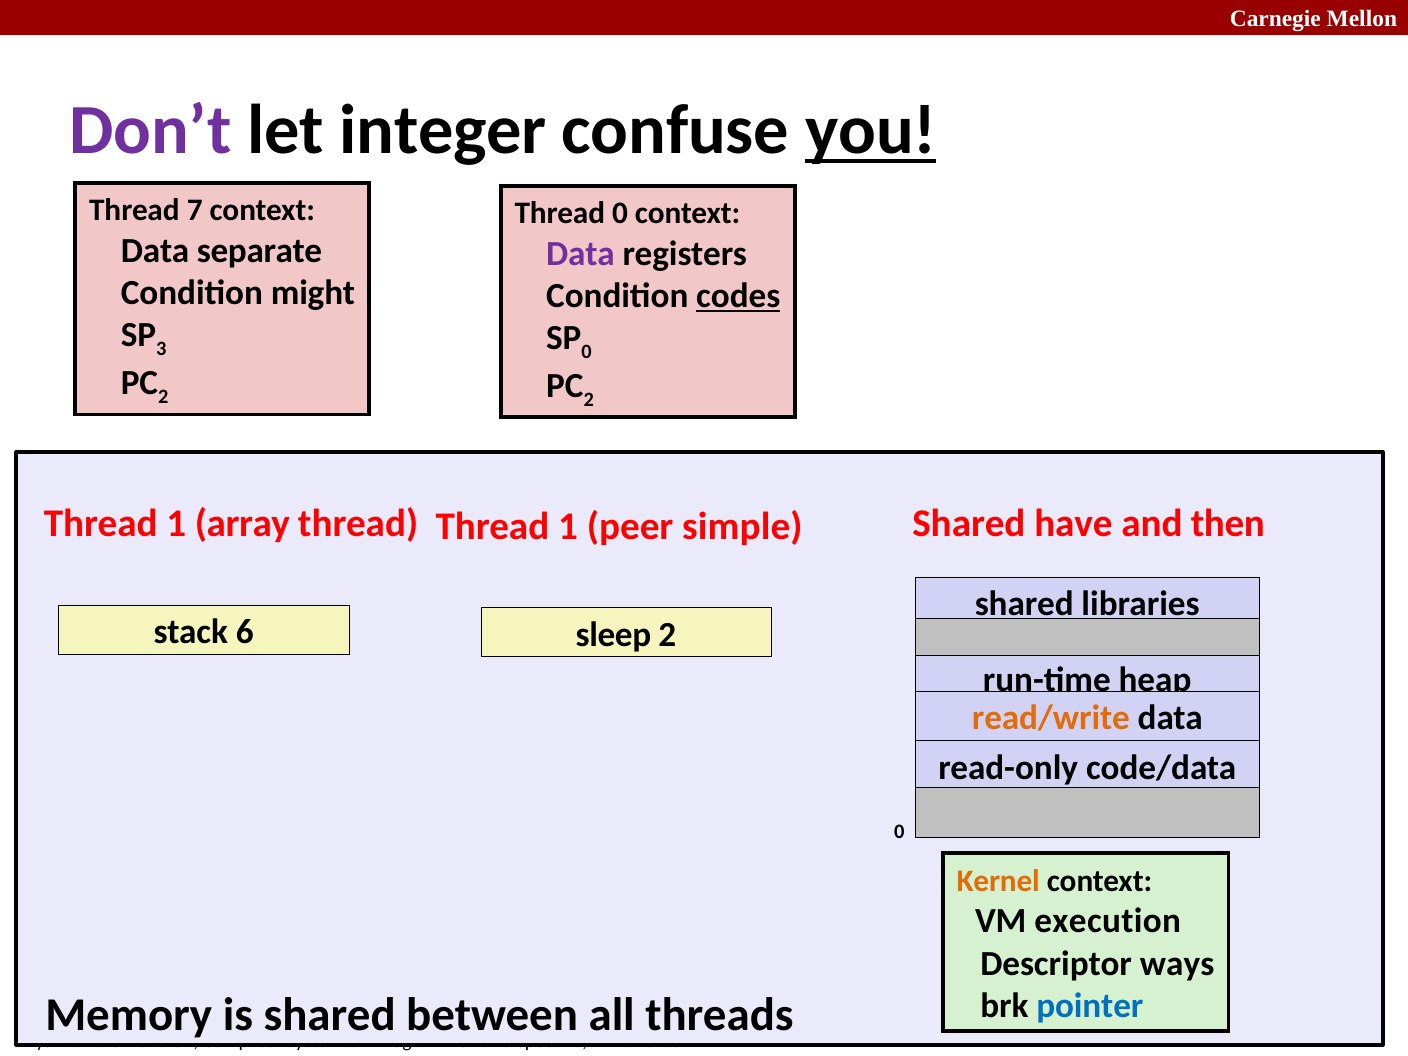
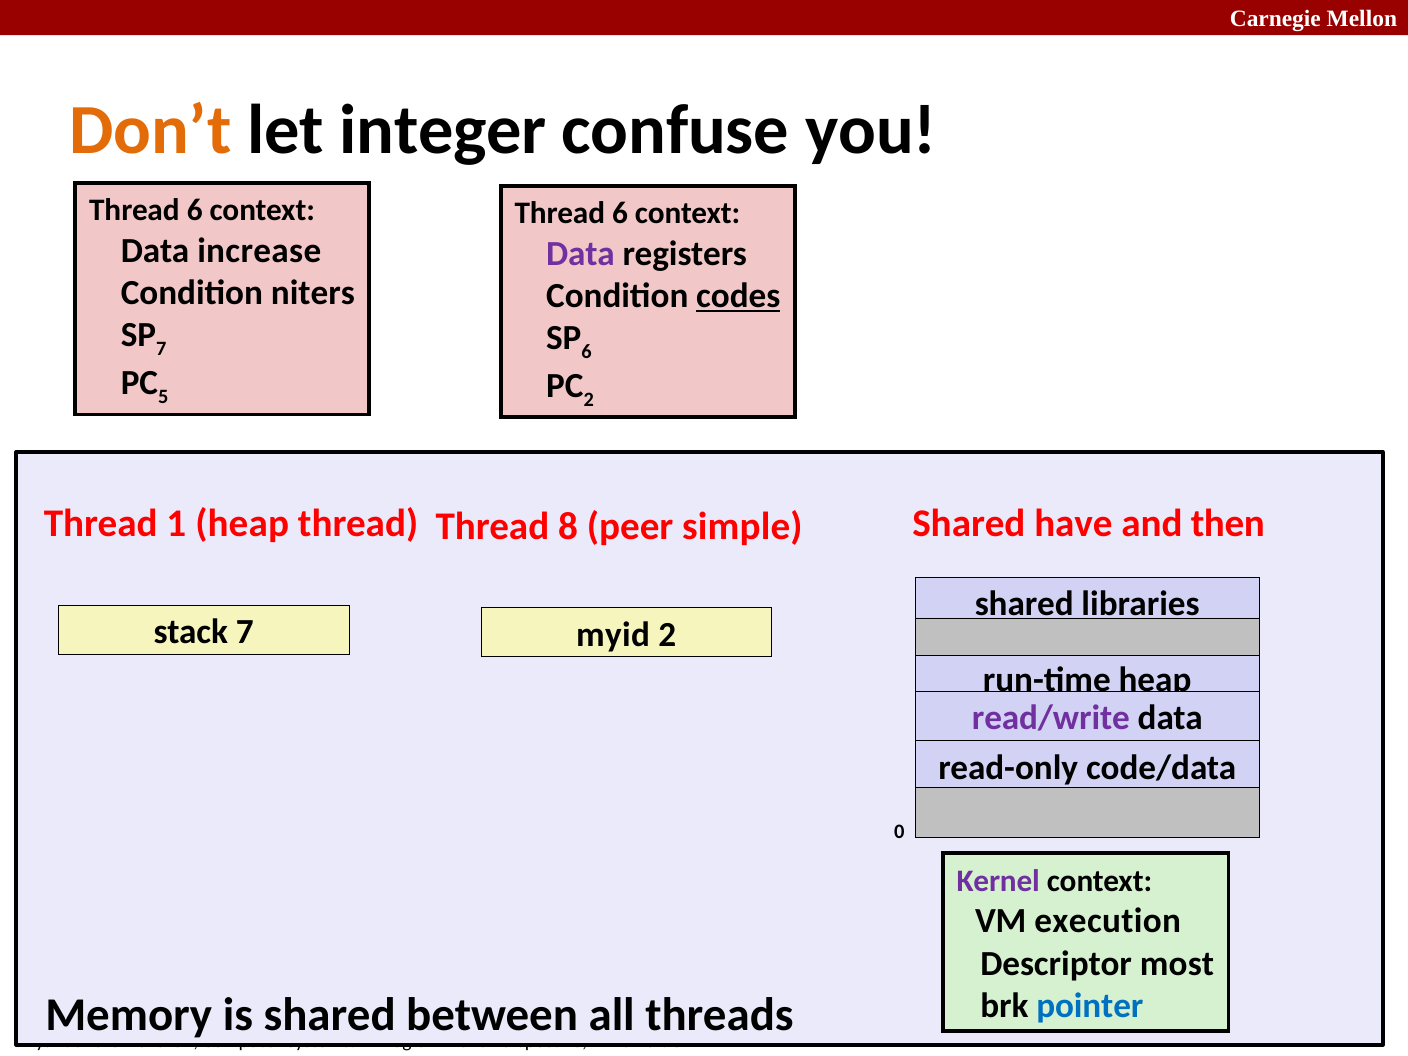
Don’t colour: purple -> orange
you underline: present -> none
7 at (195, 211): 7 -> 6
0 at (620, 214): 0 -> 6
separate: separate -> increase
might: might -> niters
3 at (161, 349): 3 -> 7
0 at (587, 352): 0 -> 6
2 at (163, 397): 2 -> 5
1 array: array -> heap
1 at (568, 526): 1 -> 8
stack 6: 6 -> 7
sleep: sleep -> myid
read/write colour: orange -> purple
Kernel colour: orange -> purple
ways: ways -> most
